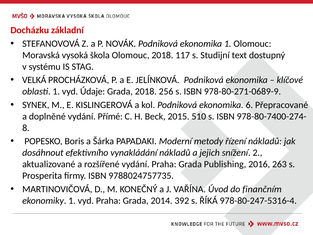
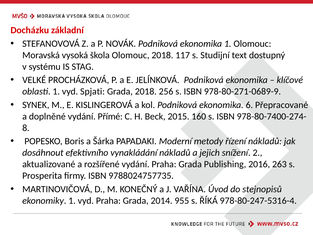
VELKÁ: VELKÁ -> VELKÉ
Údaje: Údaje -> Spjati
510: 510 -> 160
finančním: finančním -> stejnopisů
392: 392 -> 955
